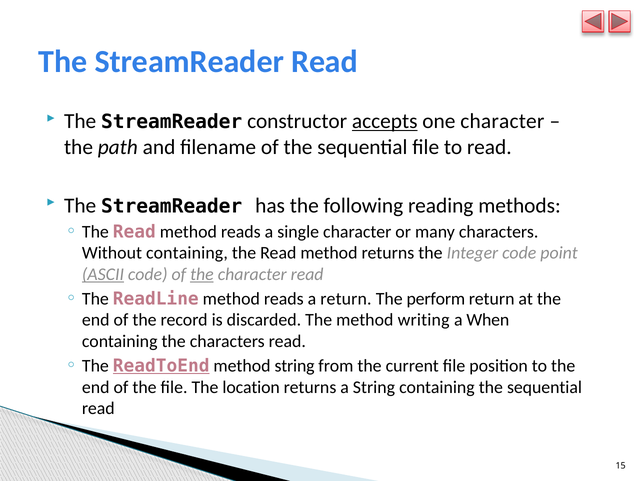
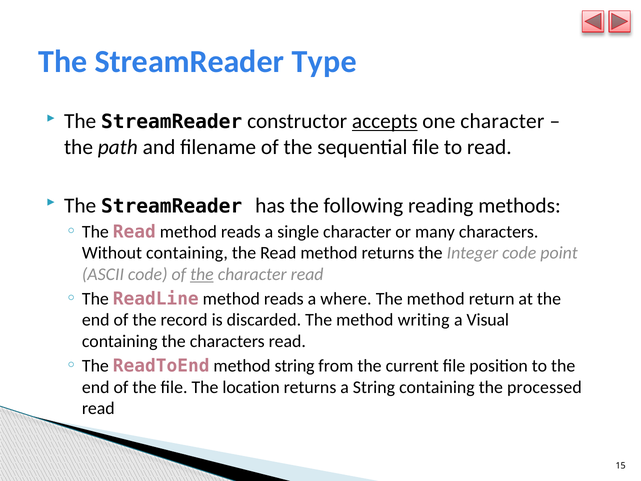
StreamReader Read: Read -> Type
ASCII underline: present -> none
a return: return -> where
perform at (436, 299): perform -> method
When: When -> Visual
ReadToEnd underline: present -> none
containing the sequential: sequential -> processed
